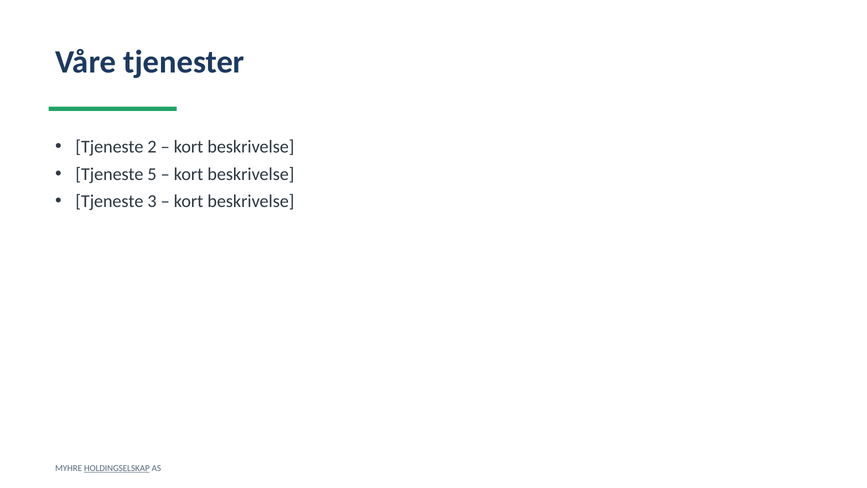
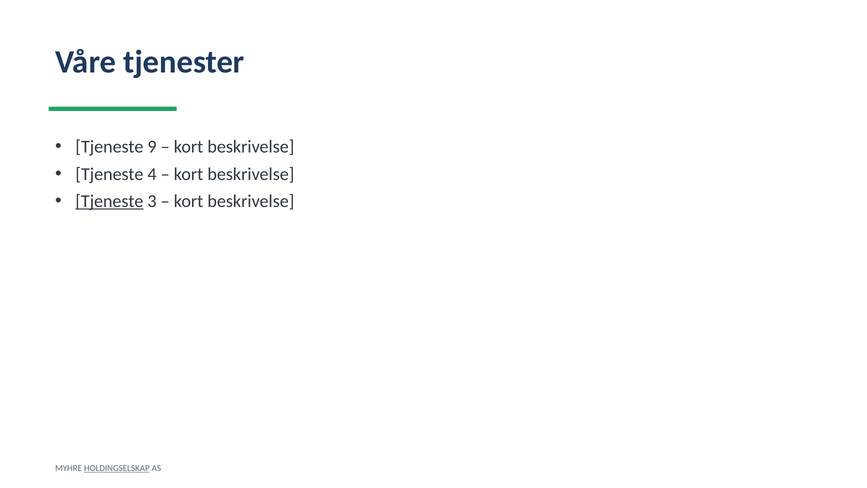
2: 2 -> 9
5: 5 -> 4
Tjeneste at (109, 201) underline: none -> present
